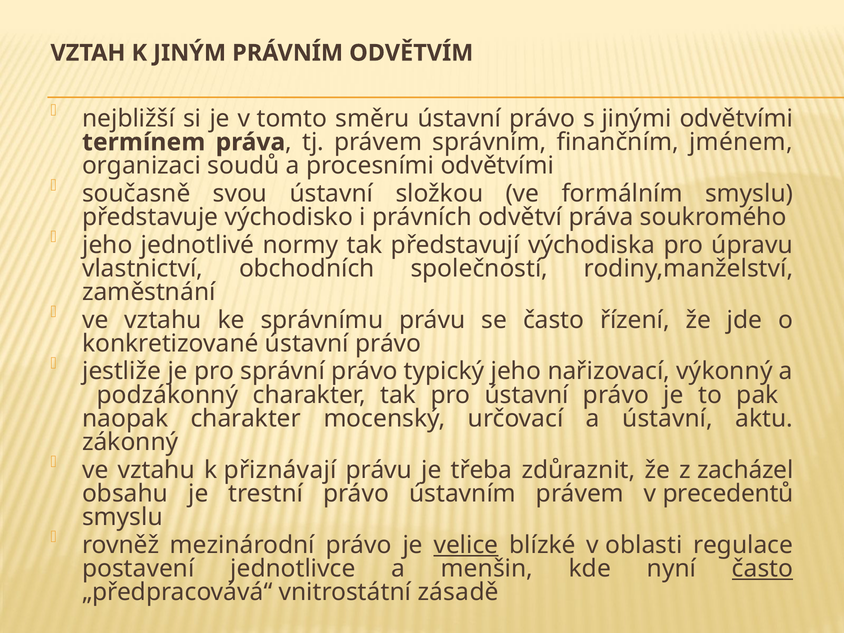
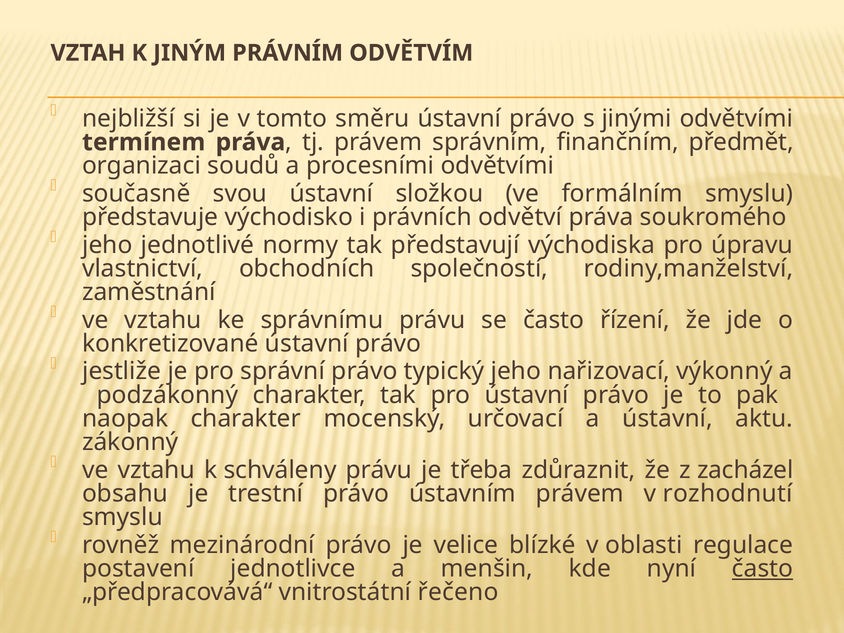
jménem: jménem -> předmět
přiznávají: přiznávají -> schváleny
precedentů: precedentů -> rozhodnutí
velice underline: present -> none
zásadě: zásadě -> řečeno
